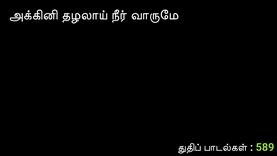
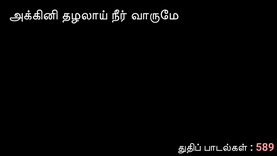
589 colour: light green -> pink
